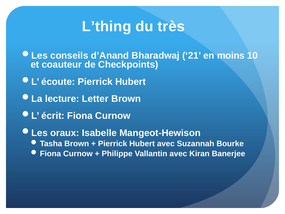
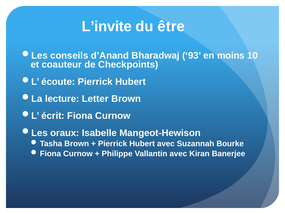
L’thing: L’thing -> L’invite
très: très -> être
21: 21 -> 93
